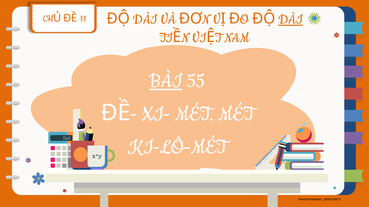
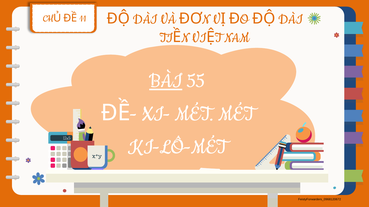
DÀI at (290, 19) underline: present -> none
